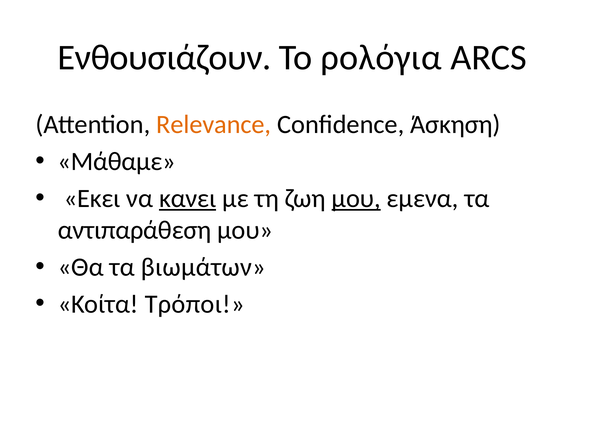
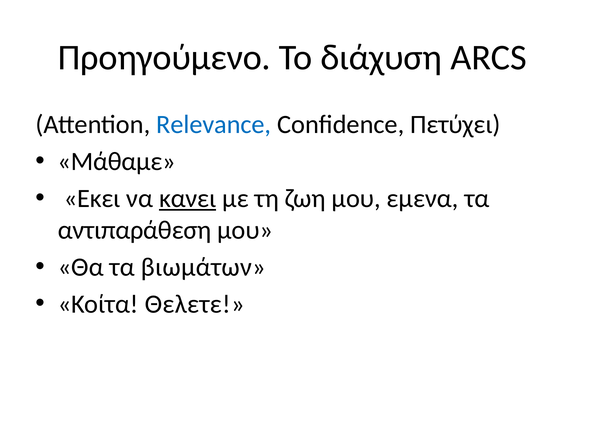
Ενθουσιάζουν: Ενθουσιάζουν -> Προηγούμενο
ρολόγια: ρολόγια -> διάχυση
Relevance colour: orange -> blue
Άσκηση: Άσκηση -> Πετύχει
μου at (356, 198) underline: present -> none
Τρόποι: Τρόποι -> Θελετε
